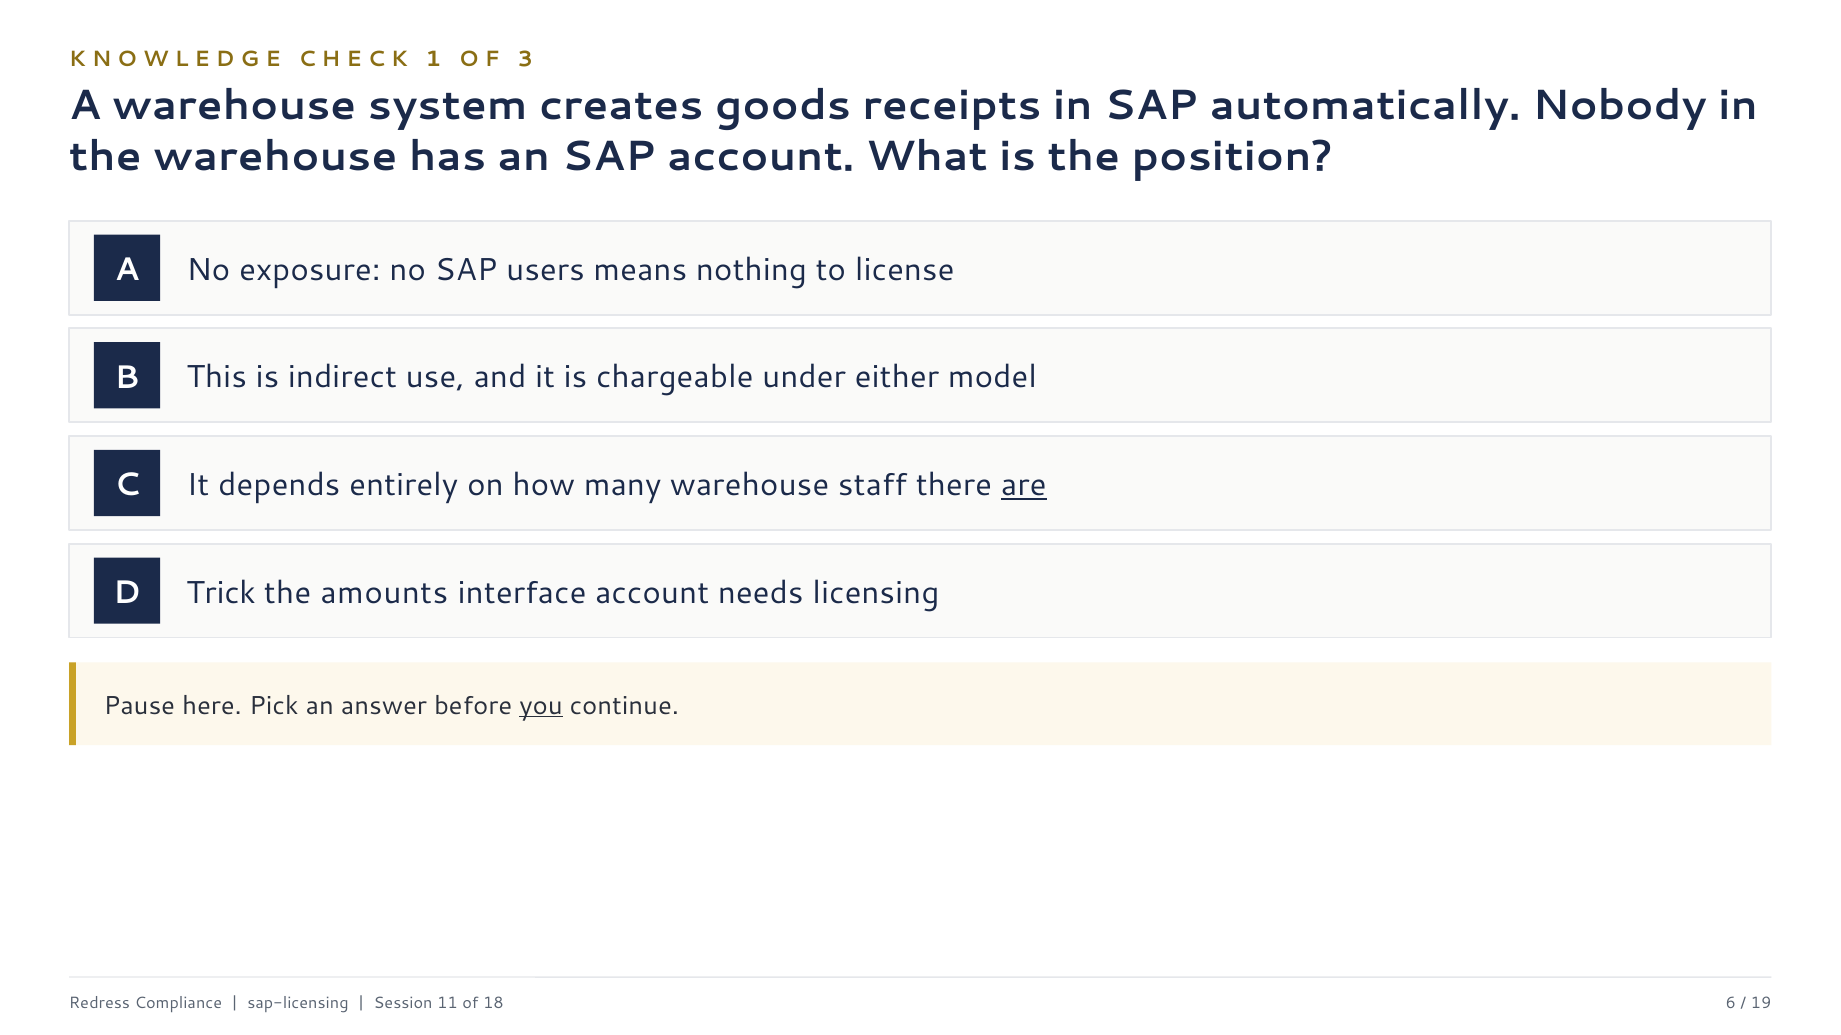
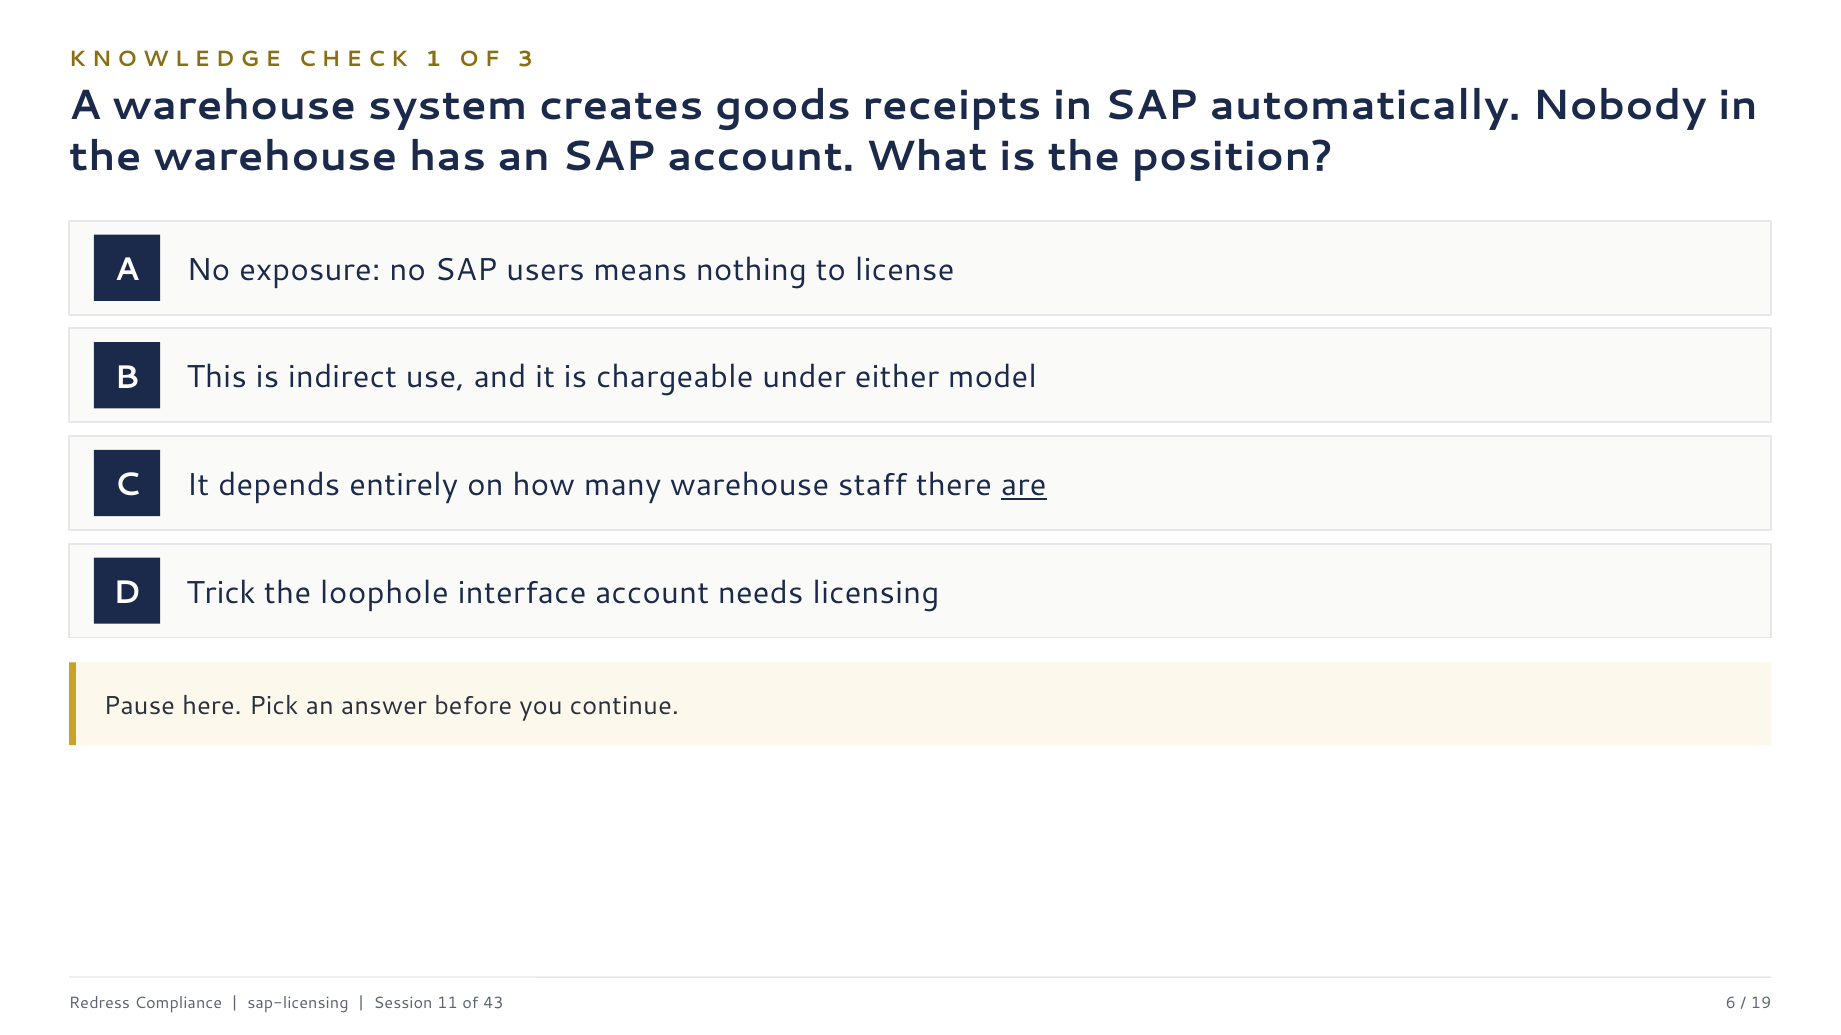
amounts: amounts -> loophole
you underline: present -> none
18: 18 -> 43
